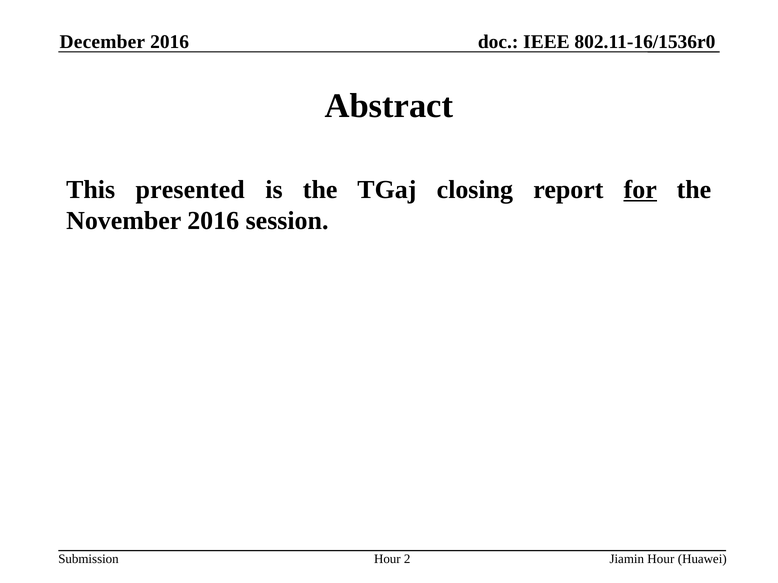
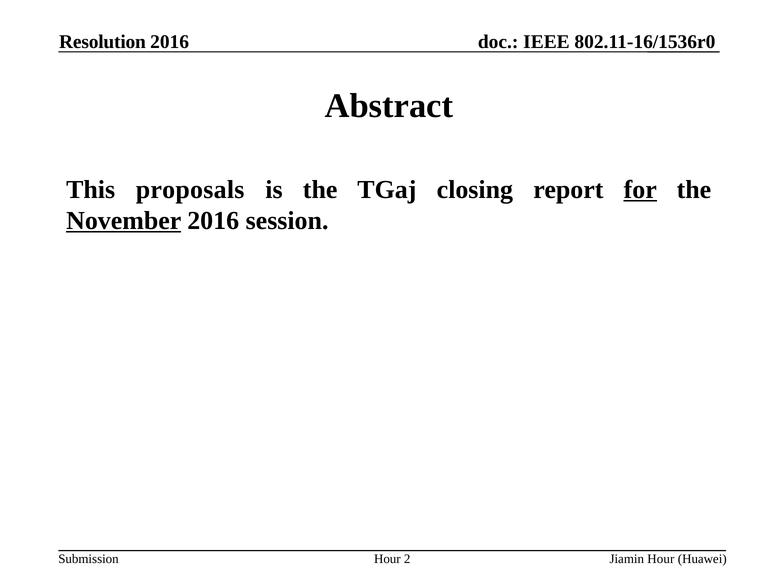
December: December -> Resolution
presented: presented -> proposals
November underline: none -> present
